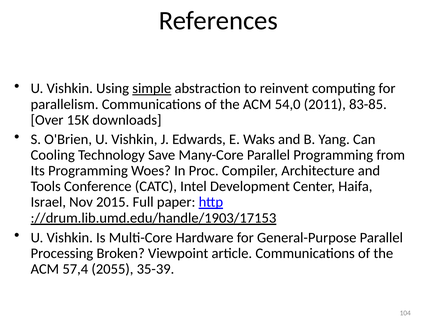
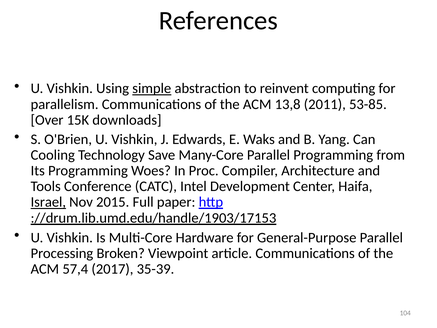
54,0: 54,0 -> 13,8
83-85: 83-85 -> 53-85
Israel underline: none -> present
2055: 2055 -> 2017
